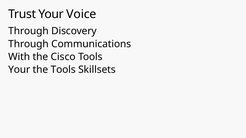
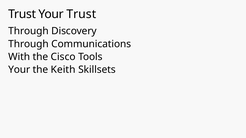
Your Voice: Voice -> Trust
the Tools: Tools -> Keith
